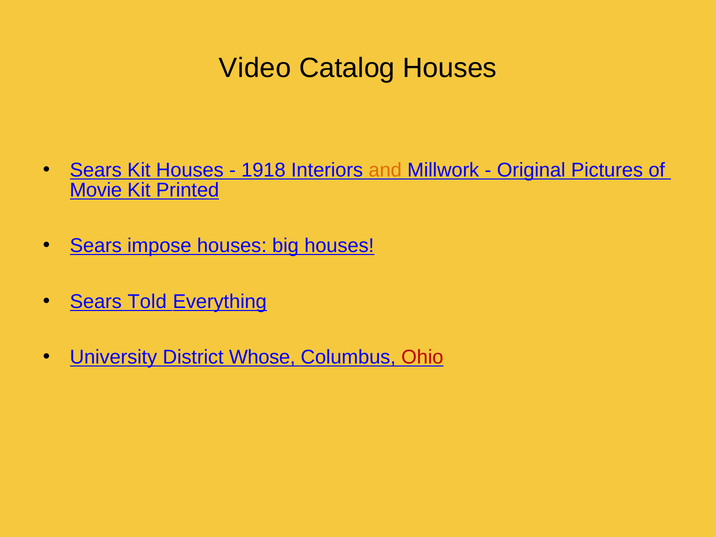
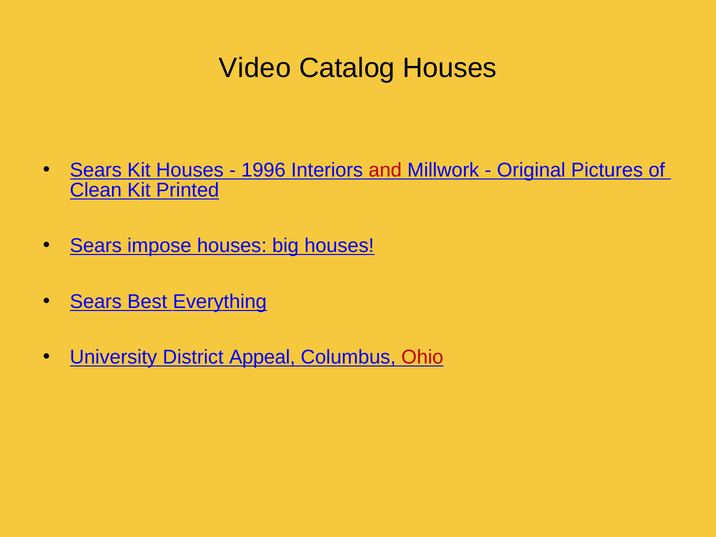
1918: 1918 -> 1996
and colour: orange -> red
Movie: Movie -> Clean
Told: Told -> Best
Whose: Whose -> Appeal
